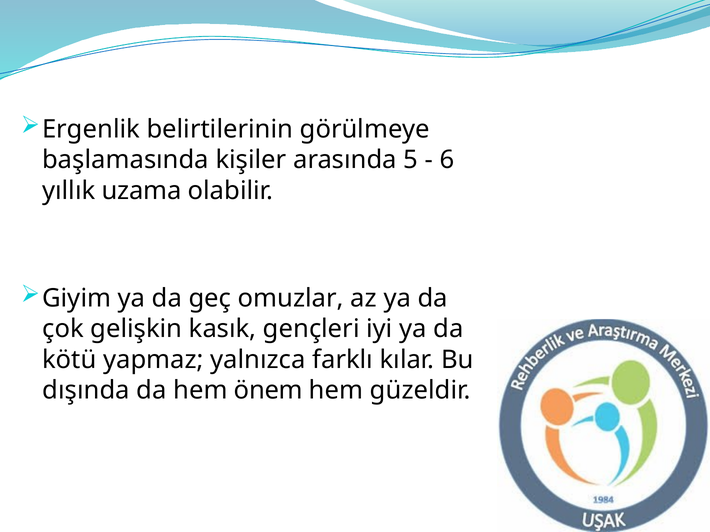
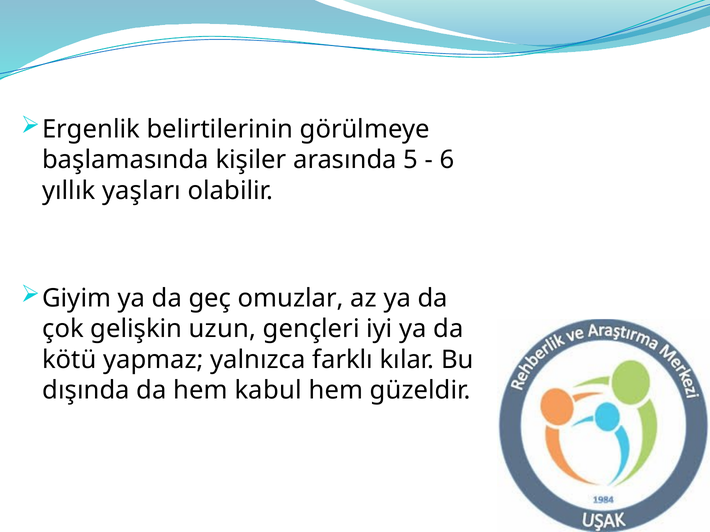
uzama: uzama -> yaşları
kasık: kasık -> uzun
önem: önem -> kabul
